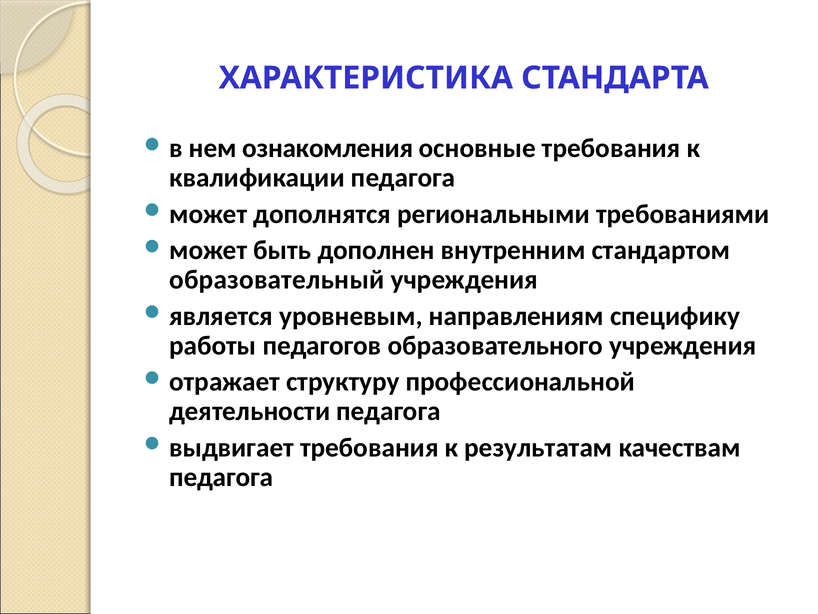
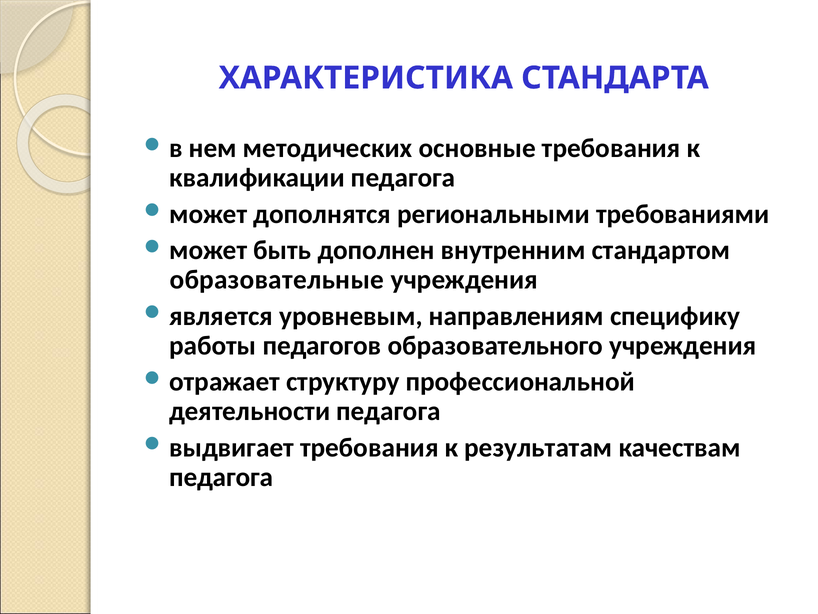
ознакомления: ознакомления -> методических
образовательный: образовательный -> образовательные
